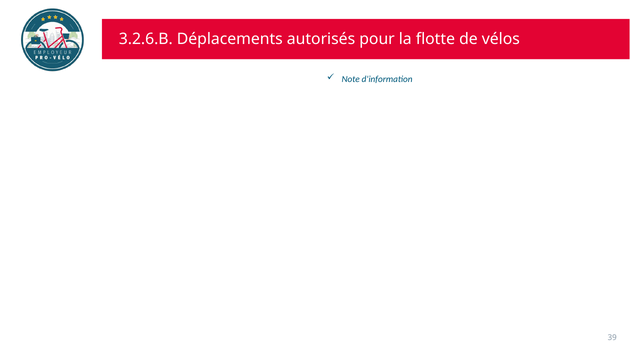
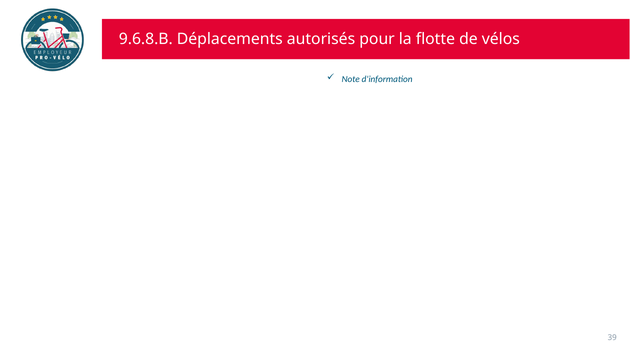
3.2.6.B: 3.2.6.B -> 9.6.8.B
